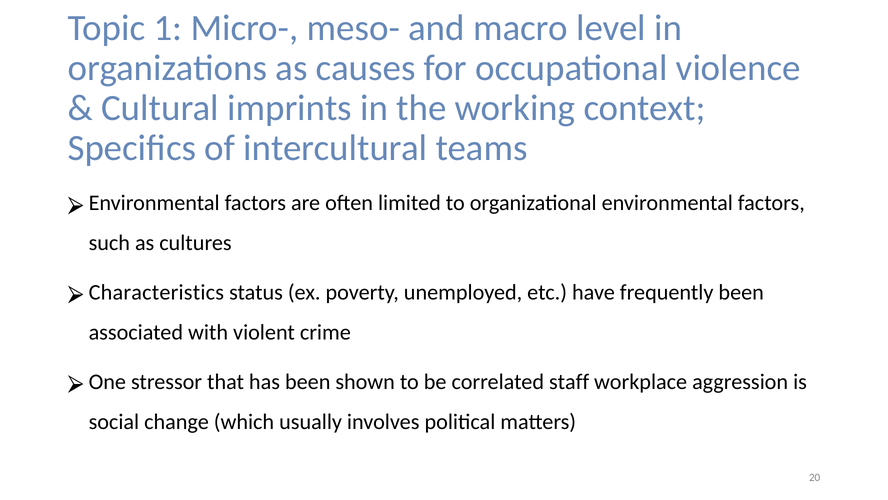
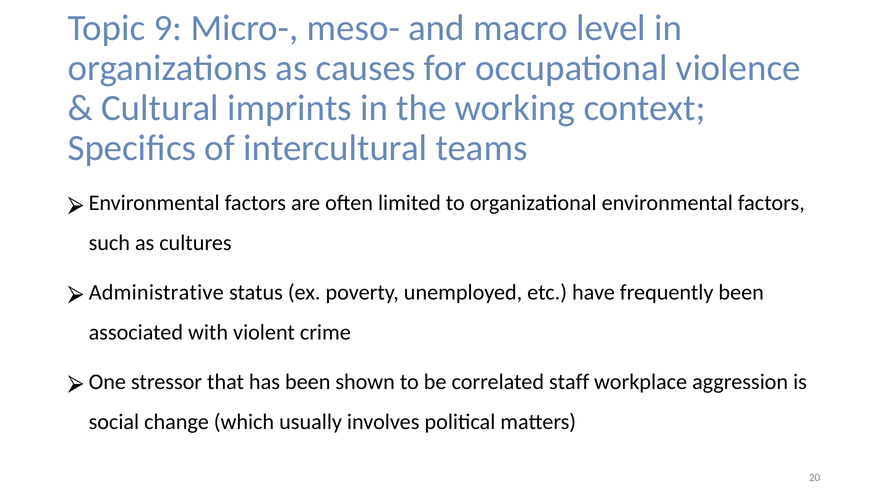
1: 1 -> 9
Characteristics: Characteristics -> Administrative
